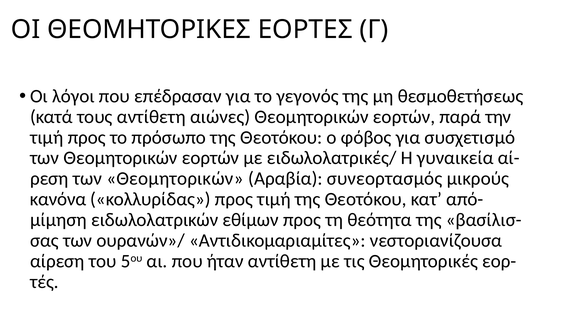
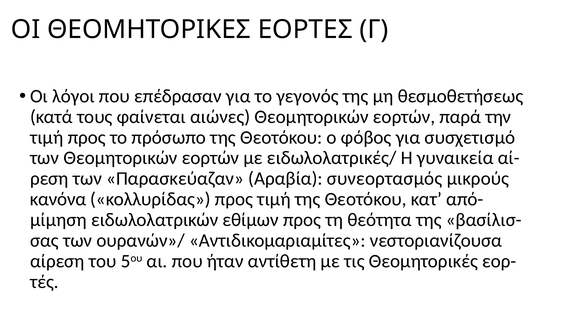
τους αντίθετη: αντίθετη -> φαίνεται
Θεομητορικών at (175, 178): Θεομητορικών -> Παρασκεύαζαν
